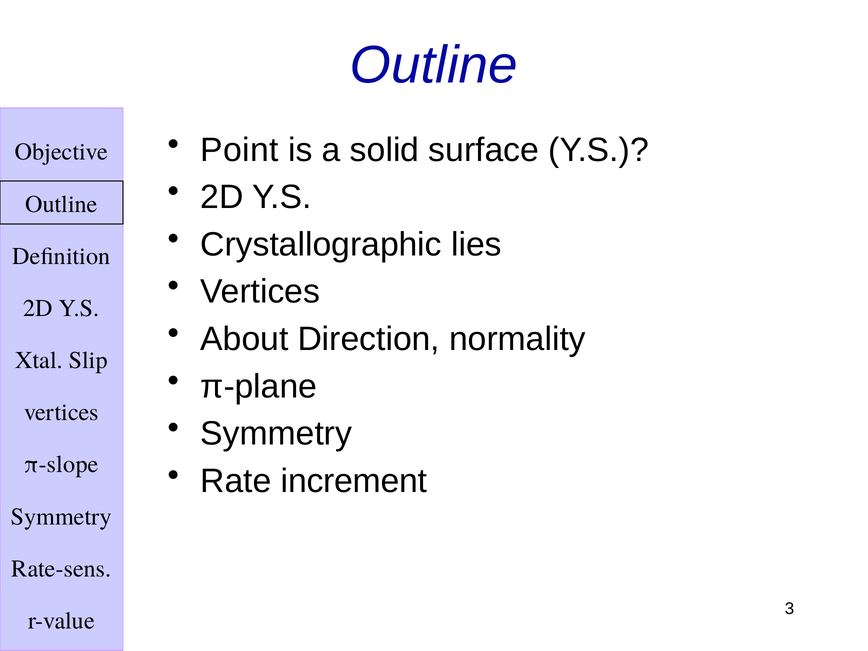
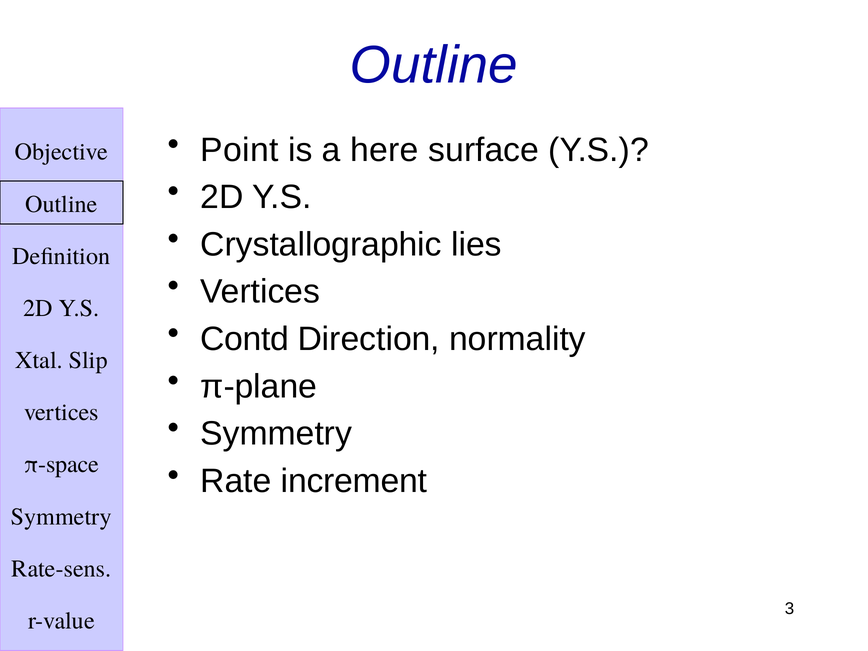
solid: solid -> here
About: About -> Contd
π-slope: π-slope -> π-space
